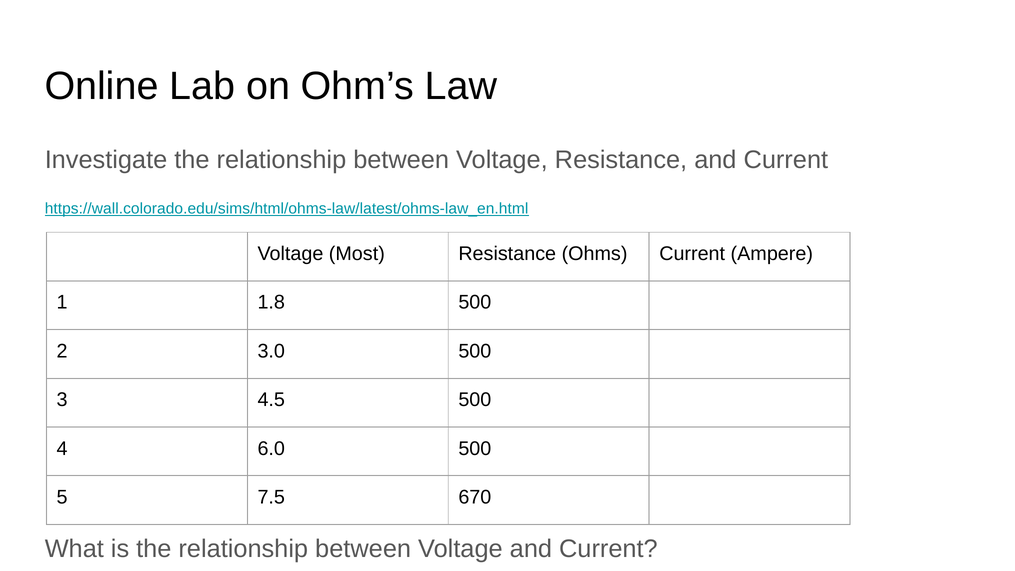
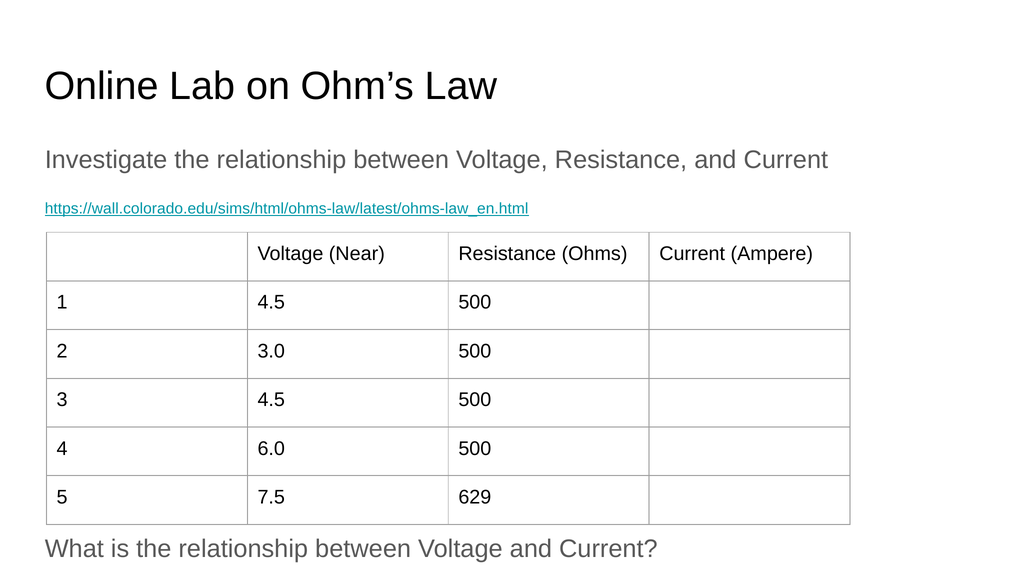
Most: Most -> Near
1 1.8: 1.8 -> 4.5
670: 670 -> 629
